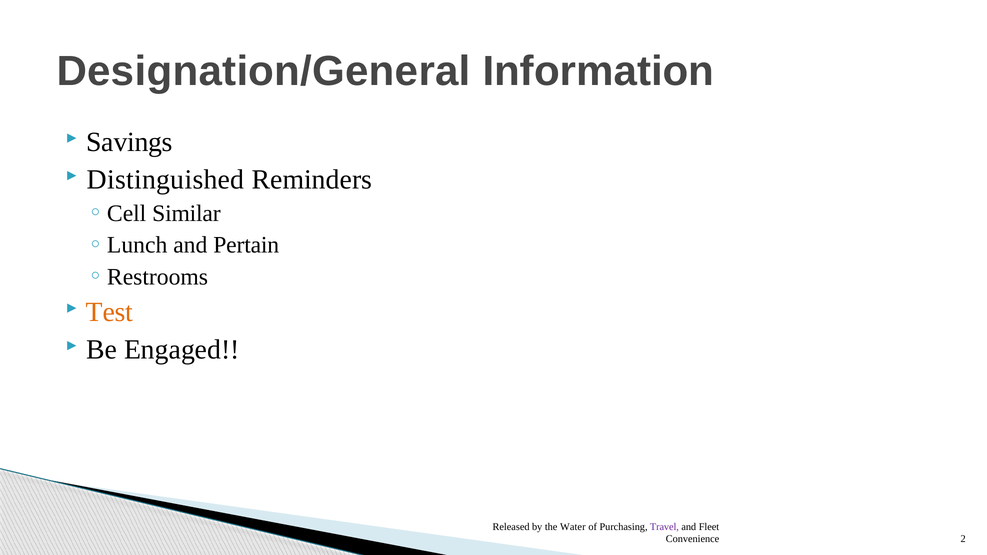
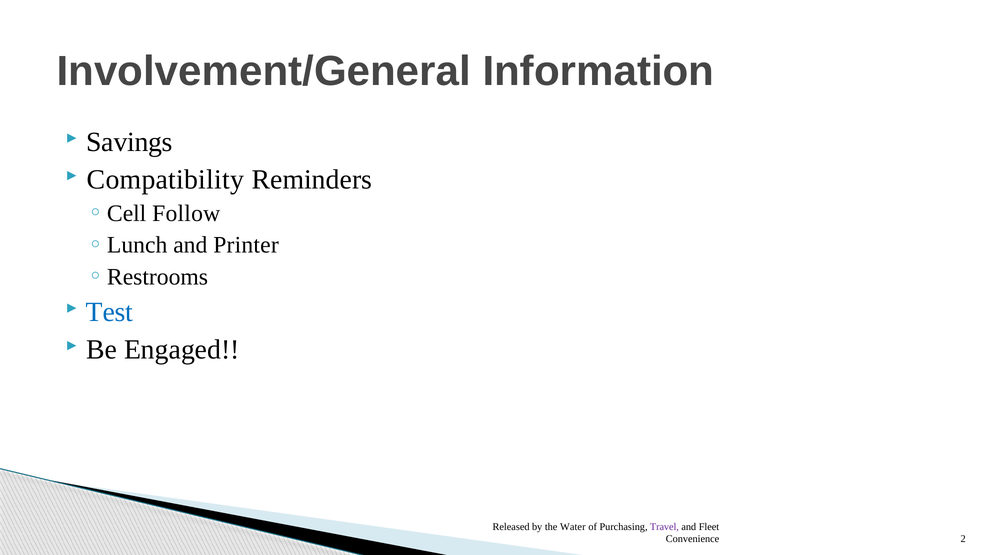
Designation/General: Designation/General -> Involvement/General
Distinguished: Distinguished -> Compatibility
Similar: Similar -> Follow
Pertain: Pertain -> Printer
Test colour: orange -> blue
